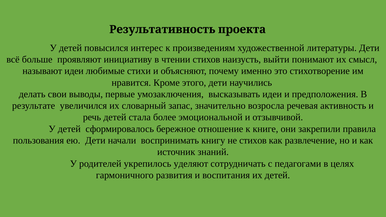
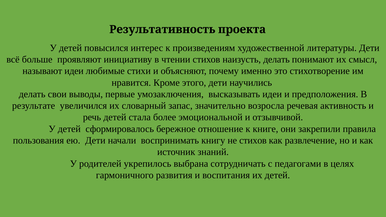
наизусть выйти: выйти -> делать
уделяют: уделяют -> выбрана
